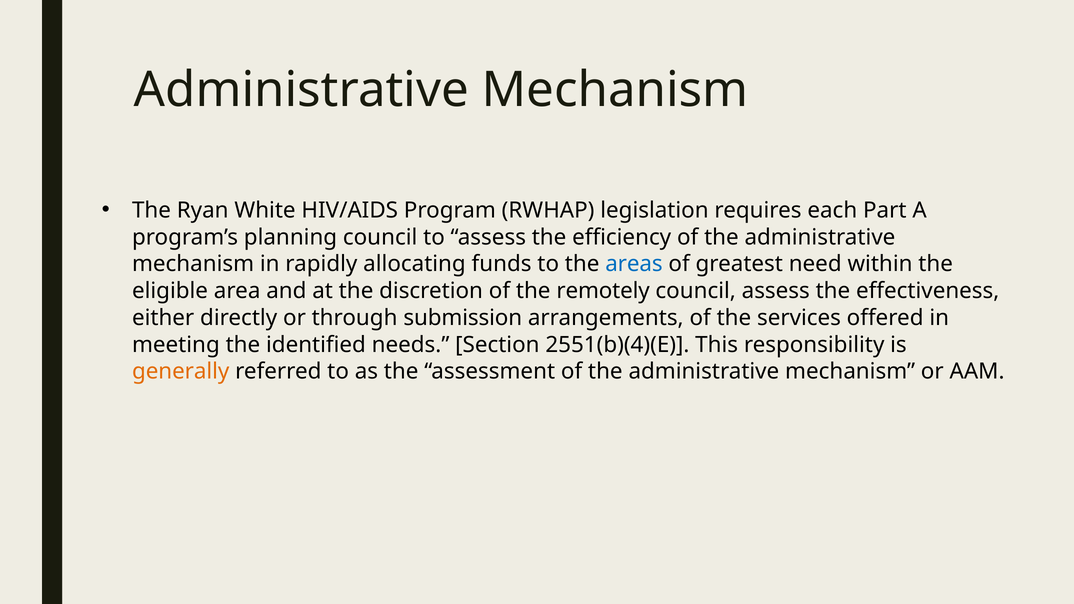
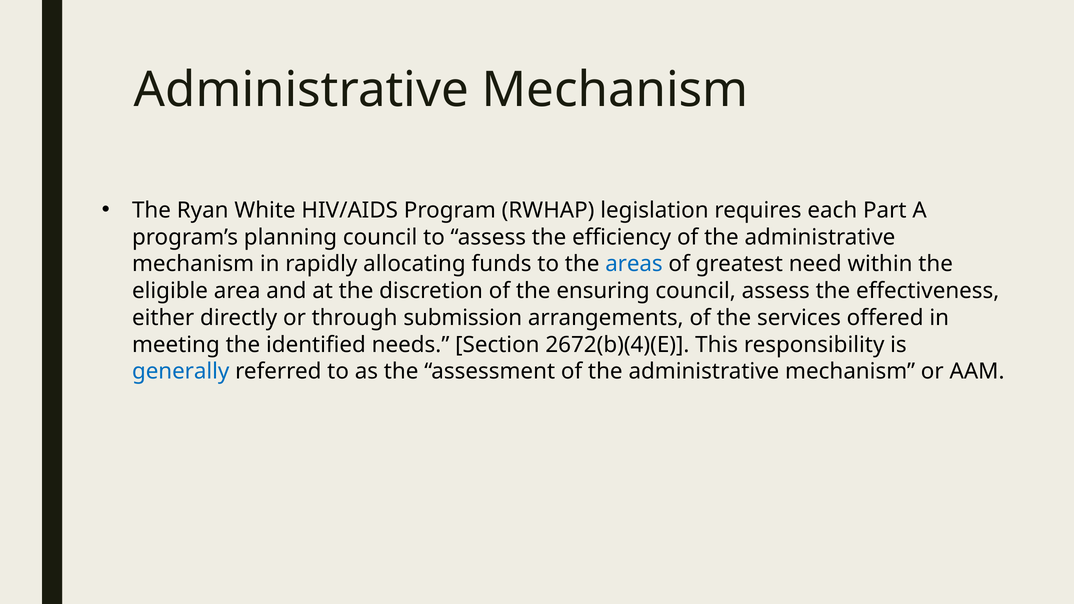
remotely: remotely -> ensuring
2551(b)(4)(E: 2551(b)(4)(E -> 2672(b)(4)(E
generally colour: orange -> blue
